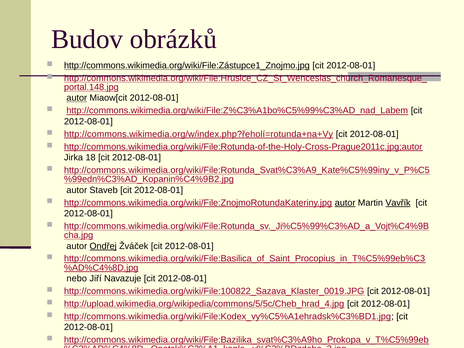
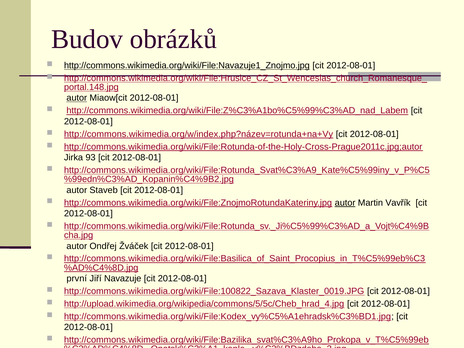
http://commons.wikimedia.org/wiki/File:Zástupce1_Znojmo.jpg: http://commons.wikimedia.org/wiki/File:Zástupce1_Znojmo.jpg -> http://commons.wikimedia.org/wiki/File:Navazuje1_Znojmo.jpg
http://commons.wikimedia.org/w/index.php?řeholí=rotunda+na+Vy: http://commons.wikimedia.org/w/index.php?řeholí=rotunda+na+Vy -> http://commons.wikimedia.org/w/index.php?název=rotunda+na+Vy
18: 18 -> 93
Vavřík underline: present -> none
Ondřej underline: present -> none
nebo: nebo -> první
